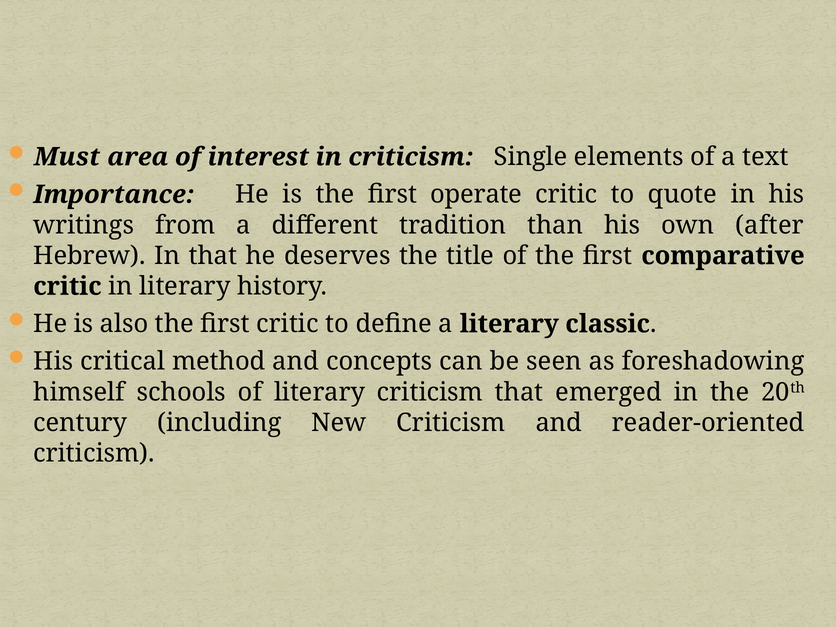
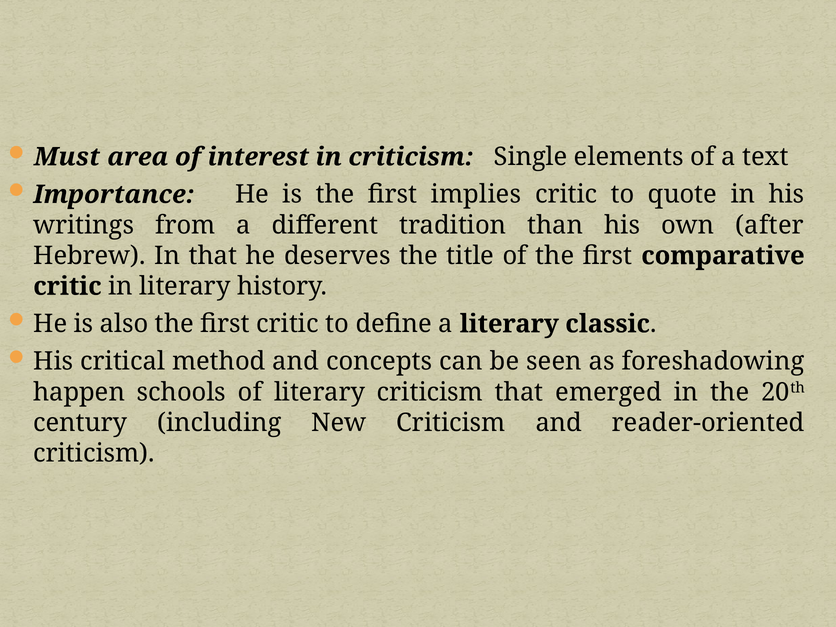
operate: operate -> implies
himself: himself -> happen
